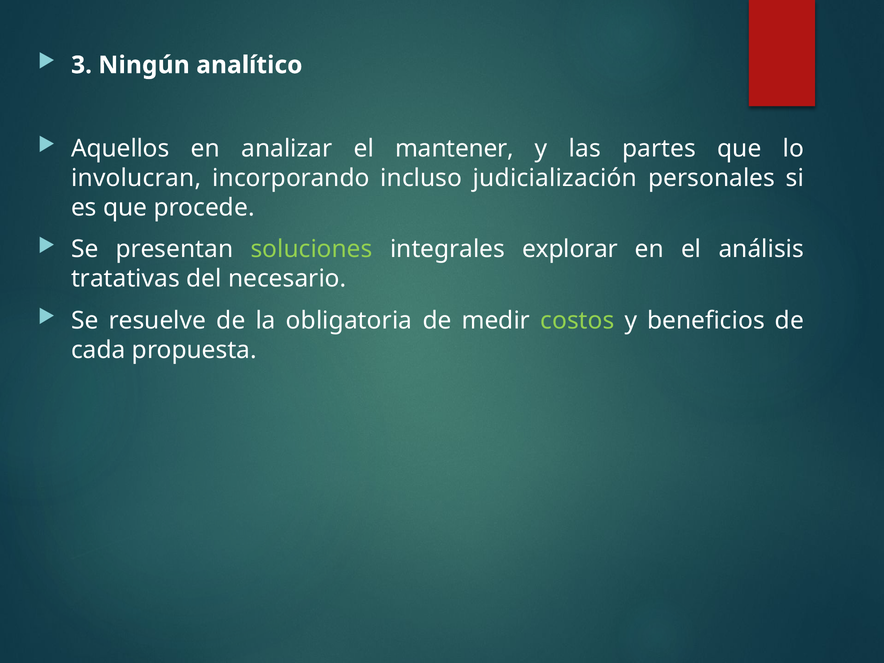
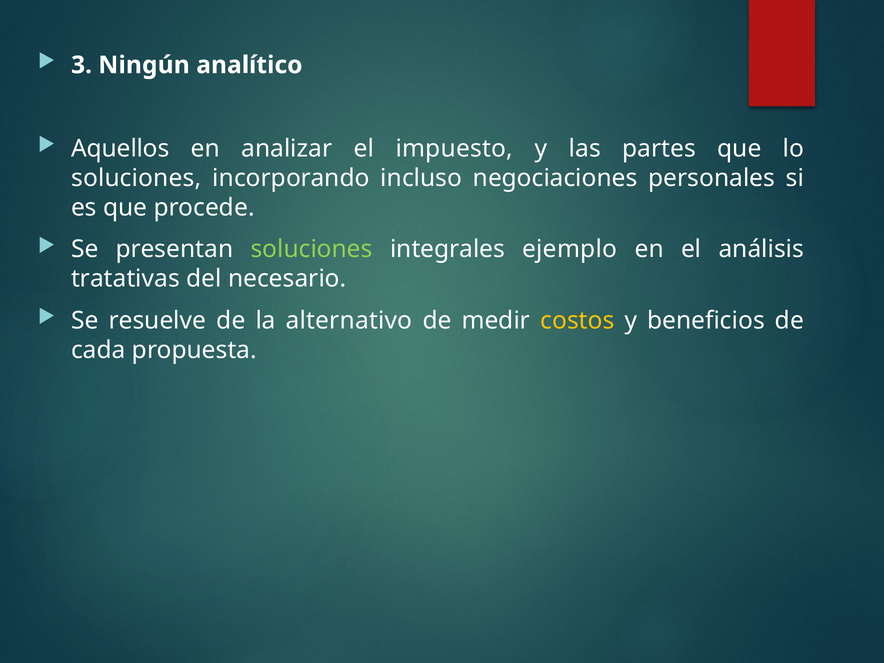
mantener: mantener -> impuesto
involucran at (136, 178): involucran -> soluciones
judicialización: judicialización -> negociaciones
explorar: explorar -> ejemplo
obligatoria: obligatoria -> alternativo
costos colour: light green -> yellow
